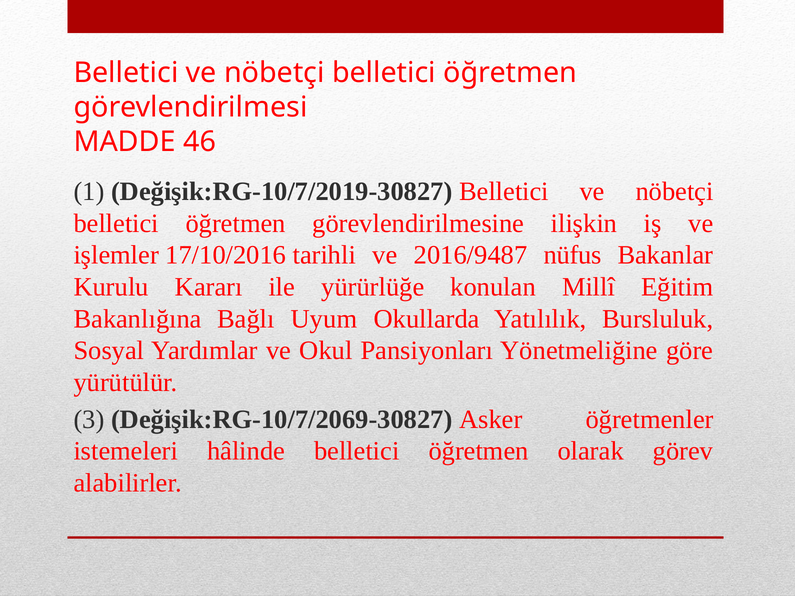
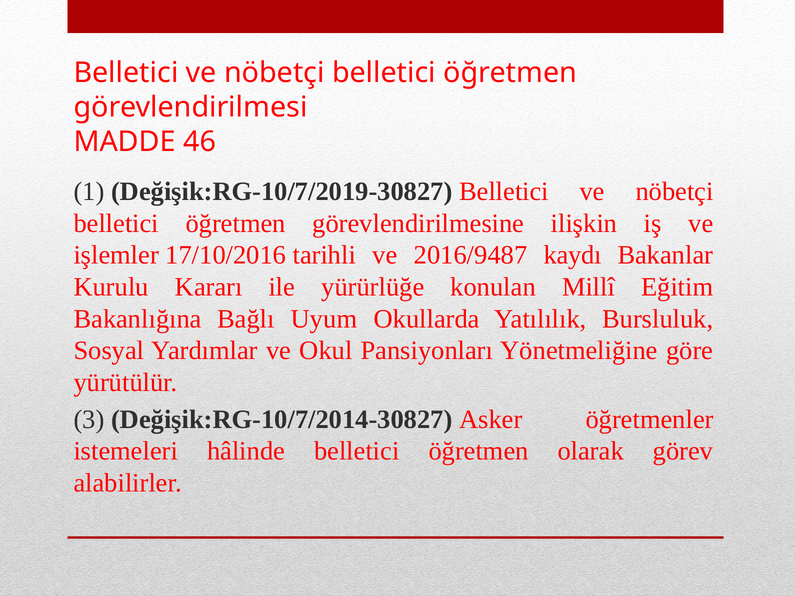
nüfus: nüfus -> kaydı
Değişik:RG-10/7/2069-30827: Değişik:RG-10/7/2069-30827 -> Değişik:RG-10/7/2014-30827
